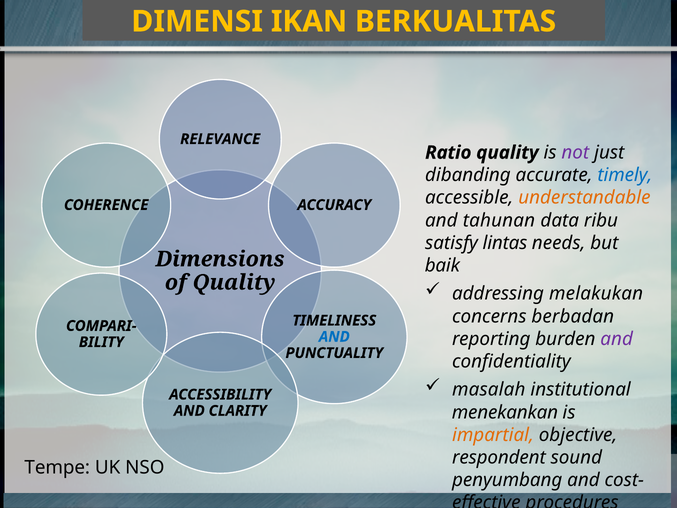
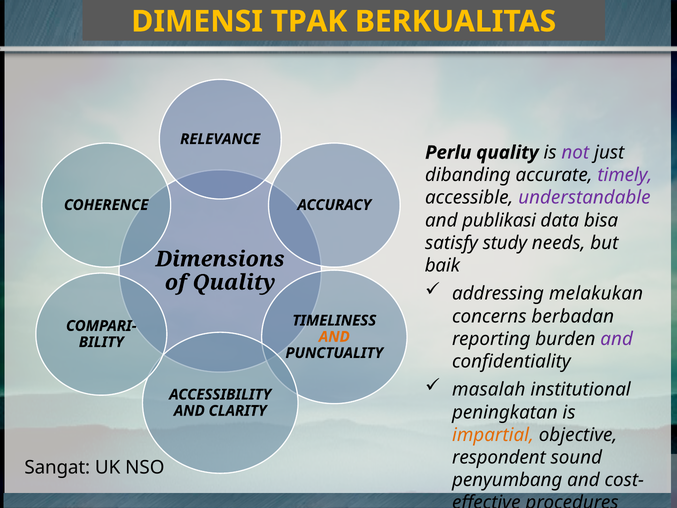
IKAN: IKAN -> TPAK
Ratio: Ratio -> Perlu
timely colour: blue -> purple
understandable colour: orange -> purple
tahunan: tahunan -> publikasi
ribu: ribu -> bisa
lintas: lintas -> study
AND at (334, 337) colour: blue -> orange
menekankan: menekankan -> peningkatan
Tempe: Tempe -> Sangat
